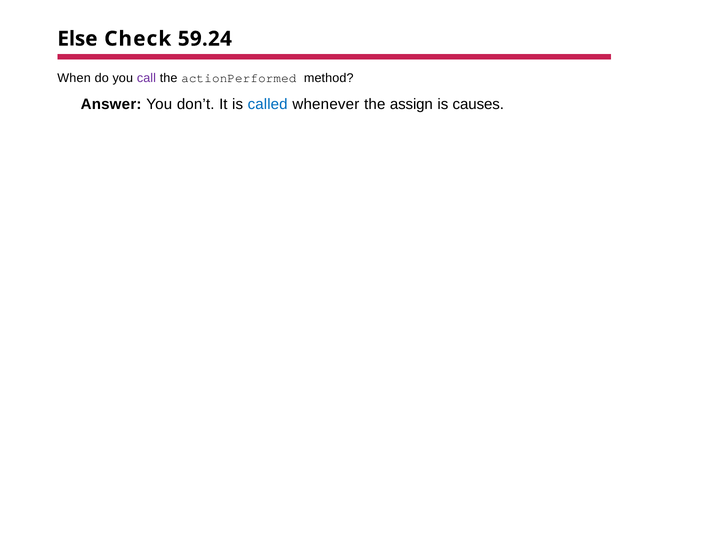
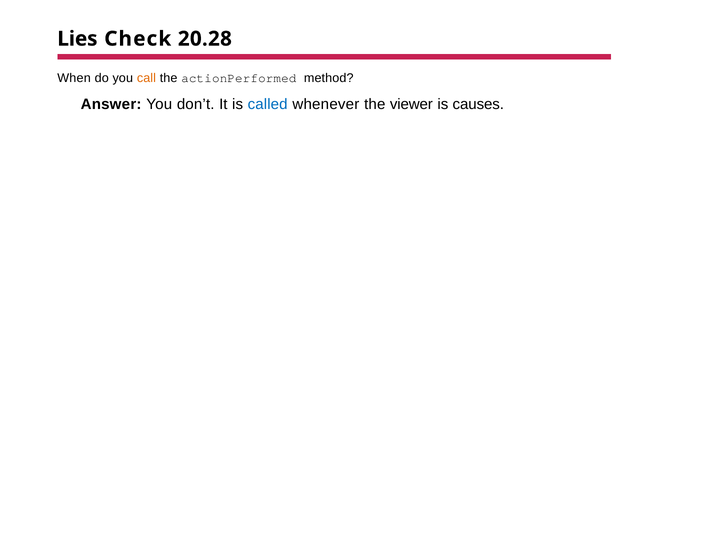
Else: Else -> Lies
59.24: 59.24 -> 20.28
call colour: purple -> orange
assign: assign -> viewer
